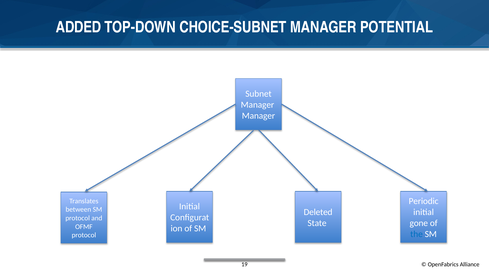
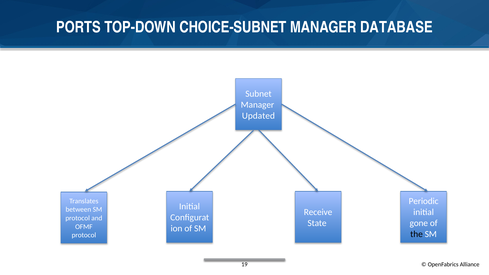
ADDED: ADDED -> PORTS
POTENTIAL: POTENTIAL -> DATABASE
Manager at (259, 116): Manager -> Updated
Deleted: Deleted -> Receive
the colour: blue -> black
